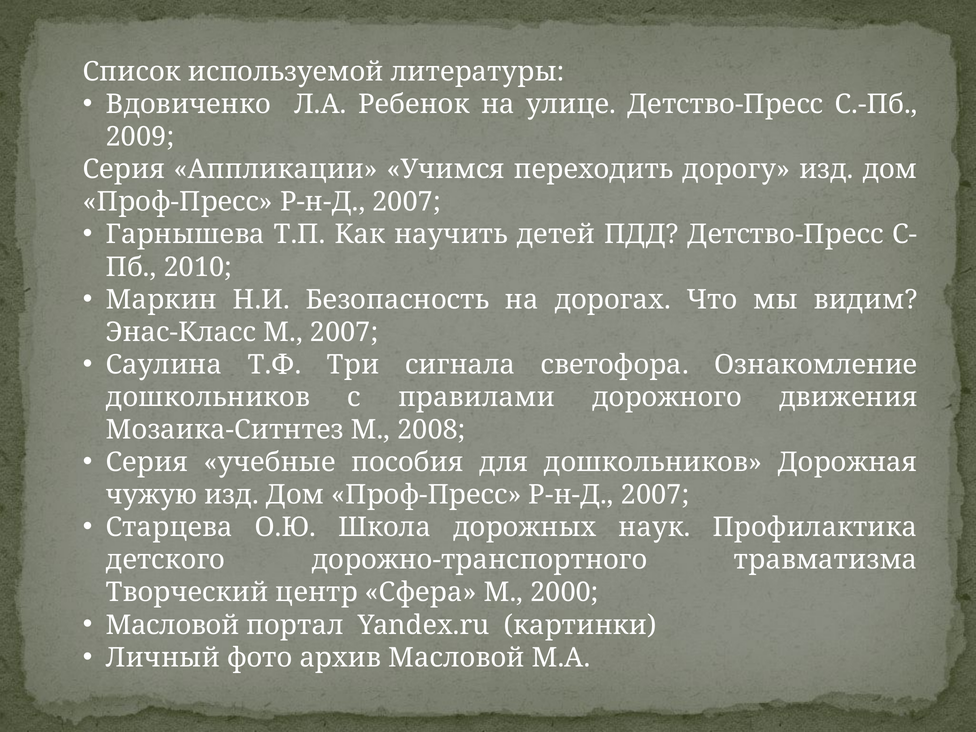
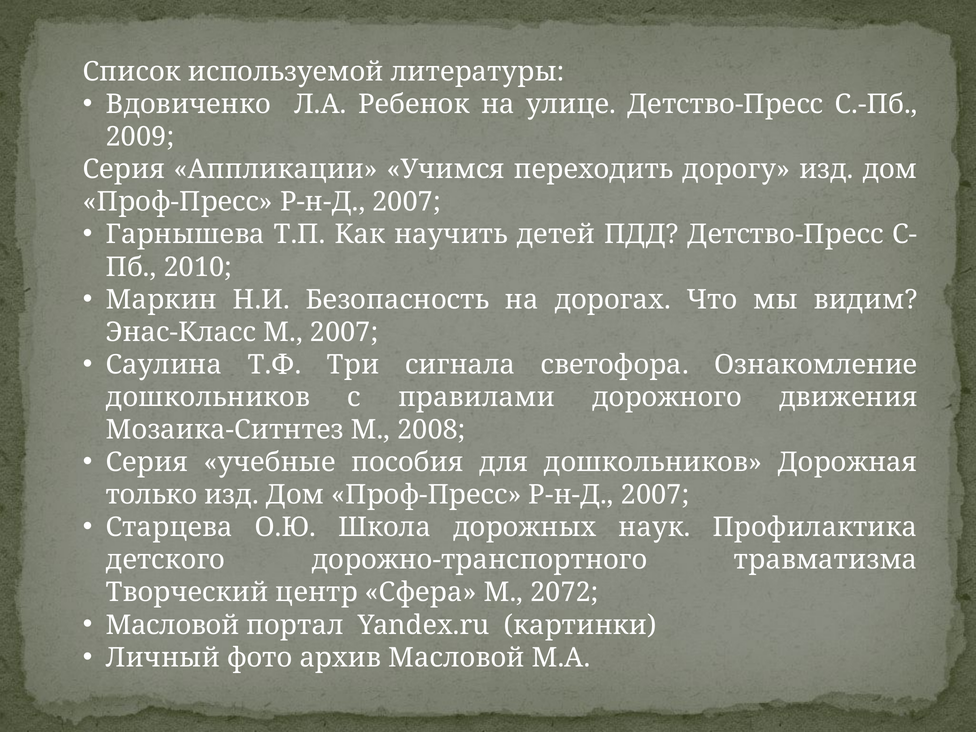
чужую: чужую -> только
2000: 2000 -> 2072
